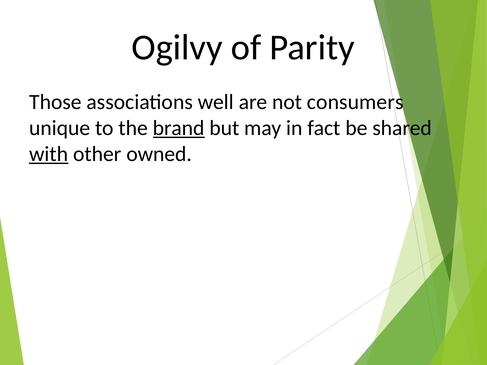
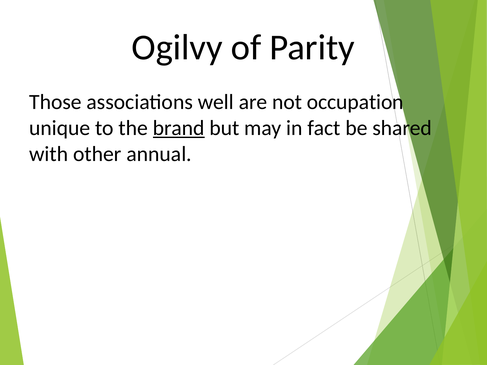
consumers: consumers -> occupation
with underline: present -> none
owned: owned -> annual
